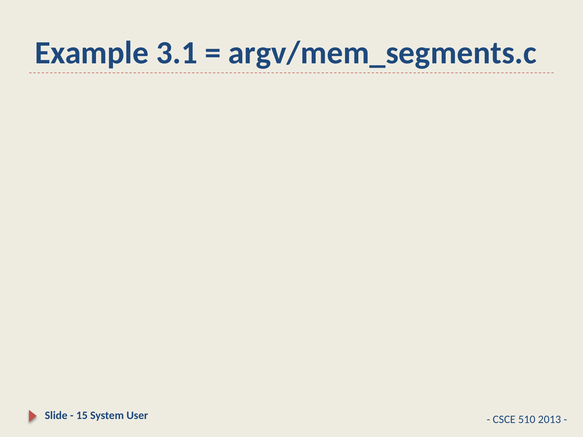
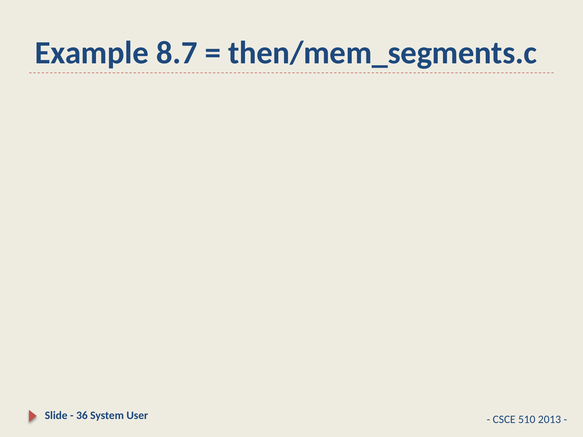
3.1: 3.1 -> 8.7
argv/mem_segments.c: argv/mem_segments.c -> then/mem_segments.c
15: 15 -> 36
